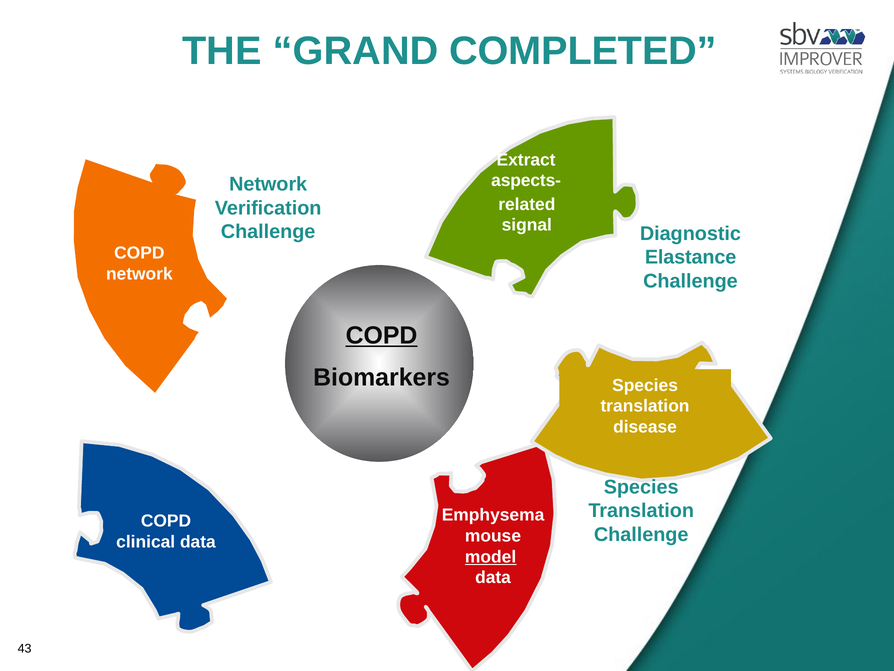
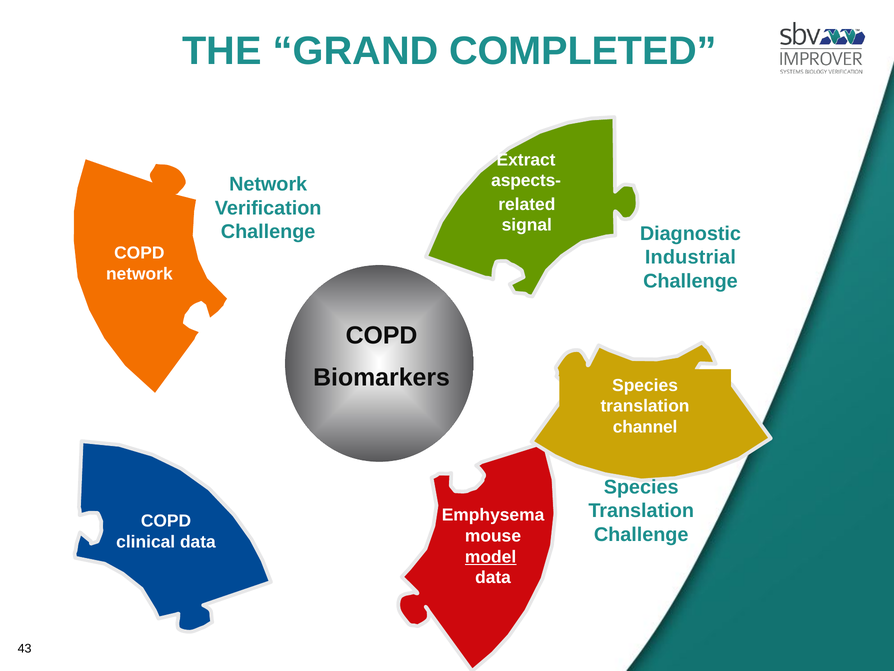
Elastance: Elastance -> Industrial
COPD at (382, 335) underline: present -> none
disease: disease -> channel
